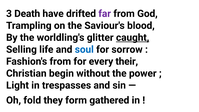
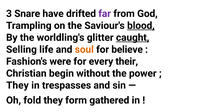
Death: Death -> Snare
blood underline: none -> present
soul colour: blue -> orange
sorrow: sorrow -> believe
Fashion's from: from -> were
Light at (17, 85): Light -> They
